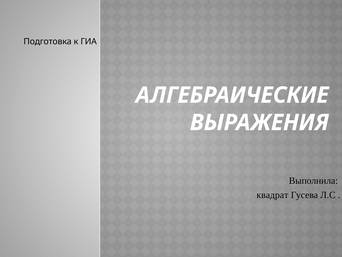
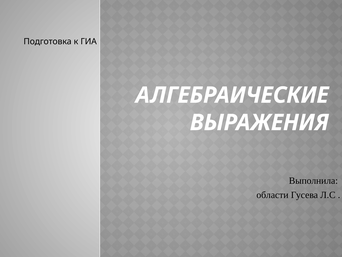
квадрат: квадрат -> области
